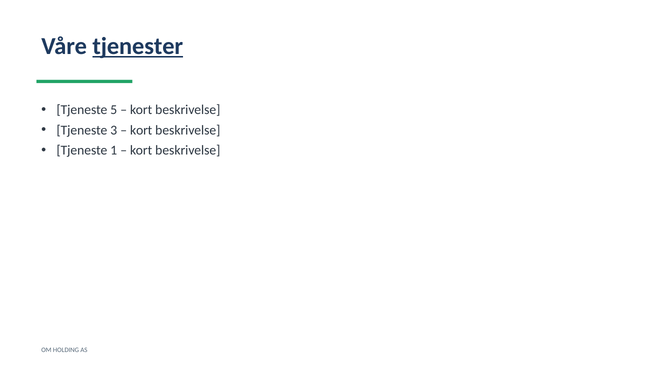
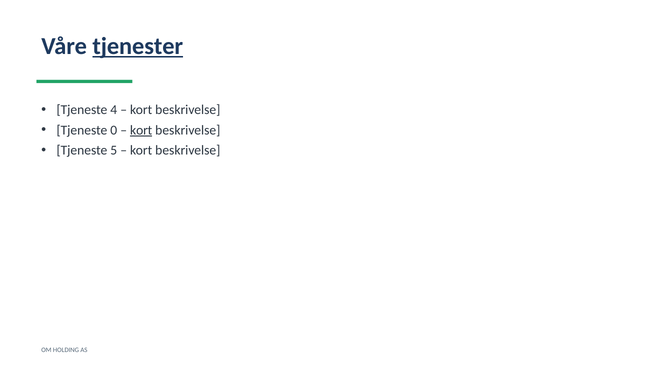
5: 5 -> 4
3: 3 -> 0
kort at (141, 130) underline: none -> present
1: 1 -> 5
